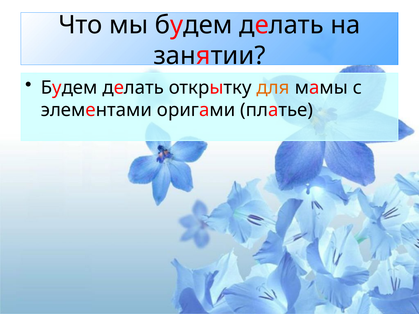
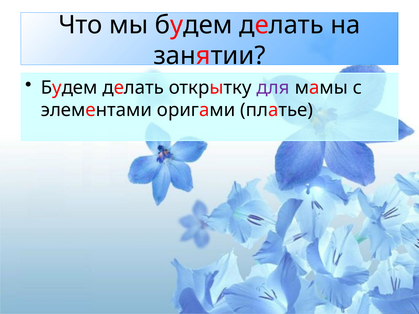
для colour: orange -> purple
